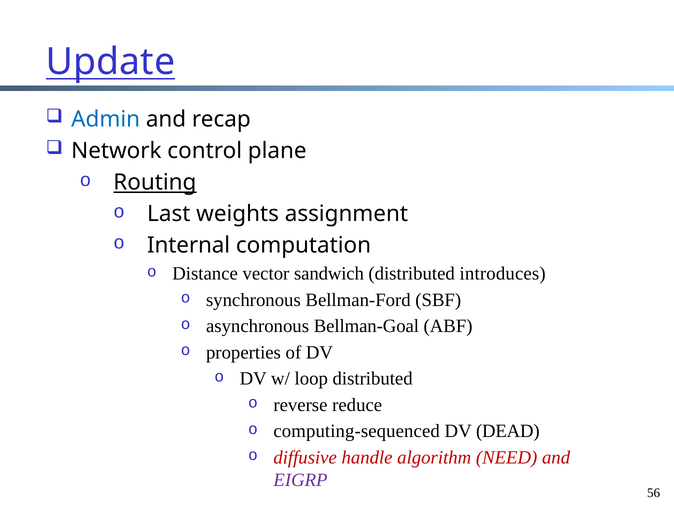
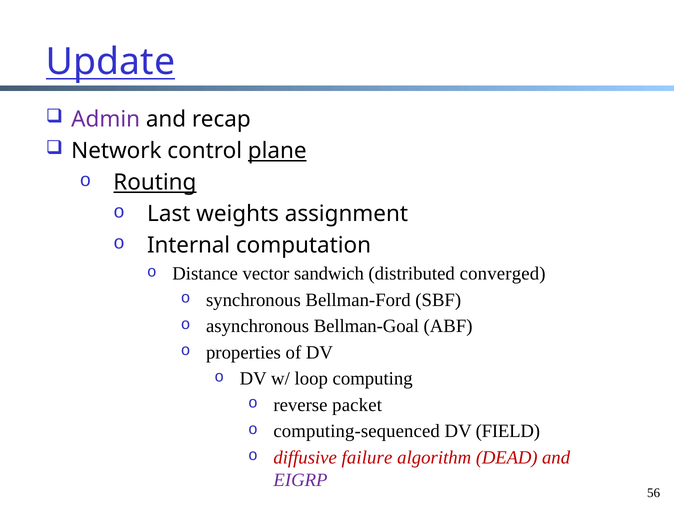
Admin colour: blue -> purple
plane underline: none -> present
introduces: introduces -> converged
loop distributed: distributed -> computing
reduce: reduce -> packet
DEAD: DEAD -> FIELD
handle: handle -> failure
NEED: NEED -> DEAD
